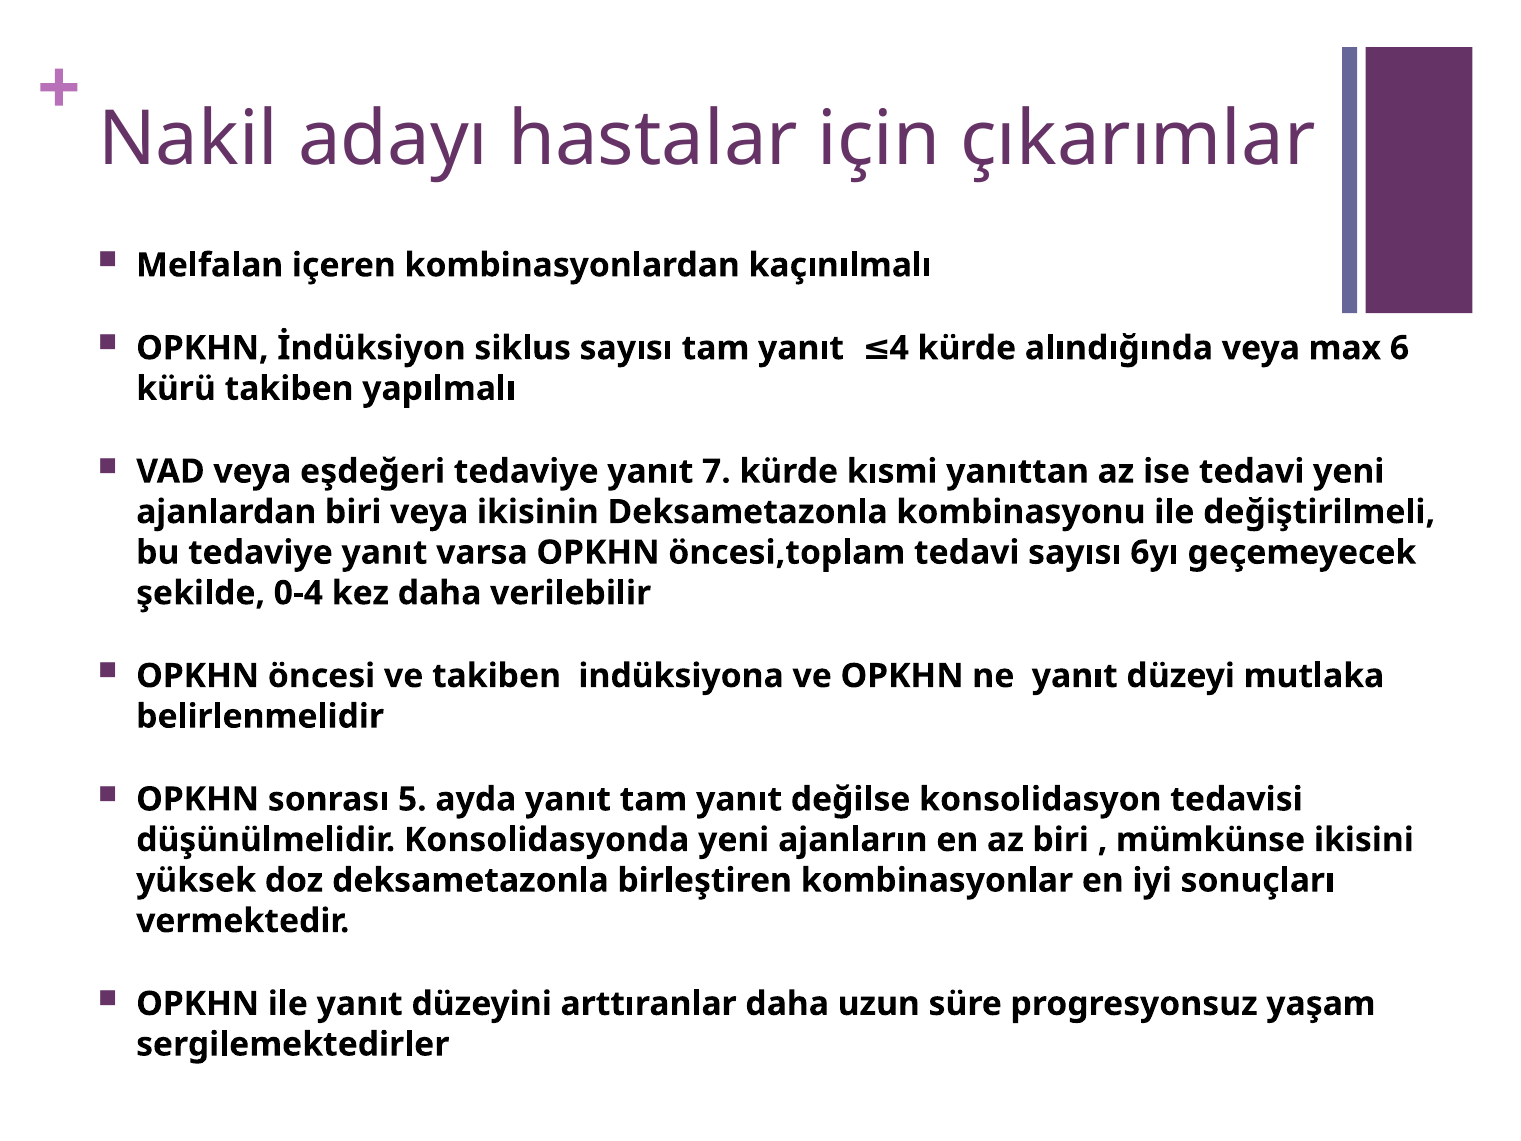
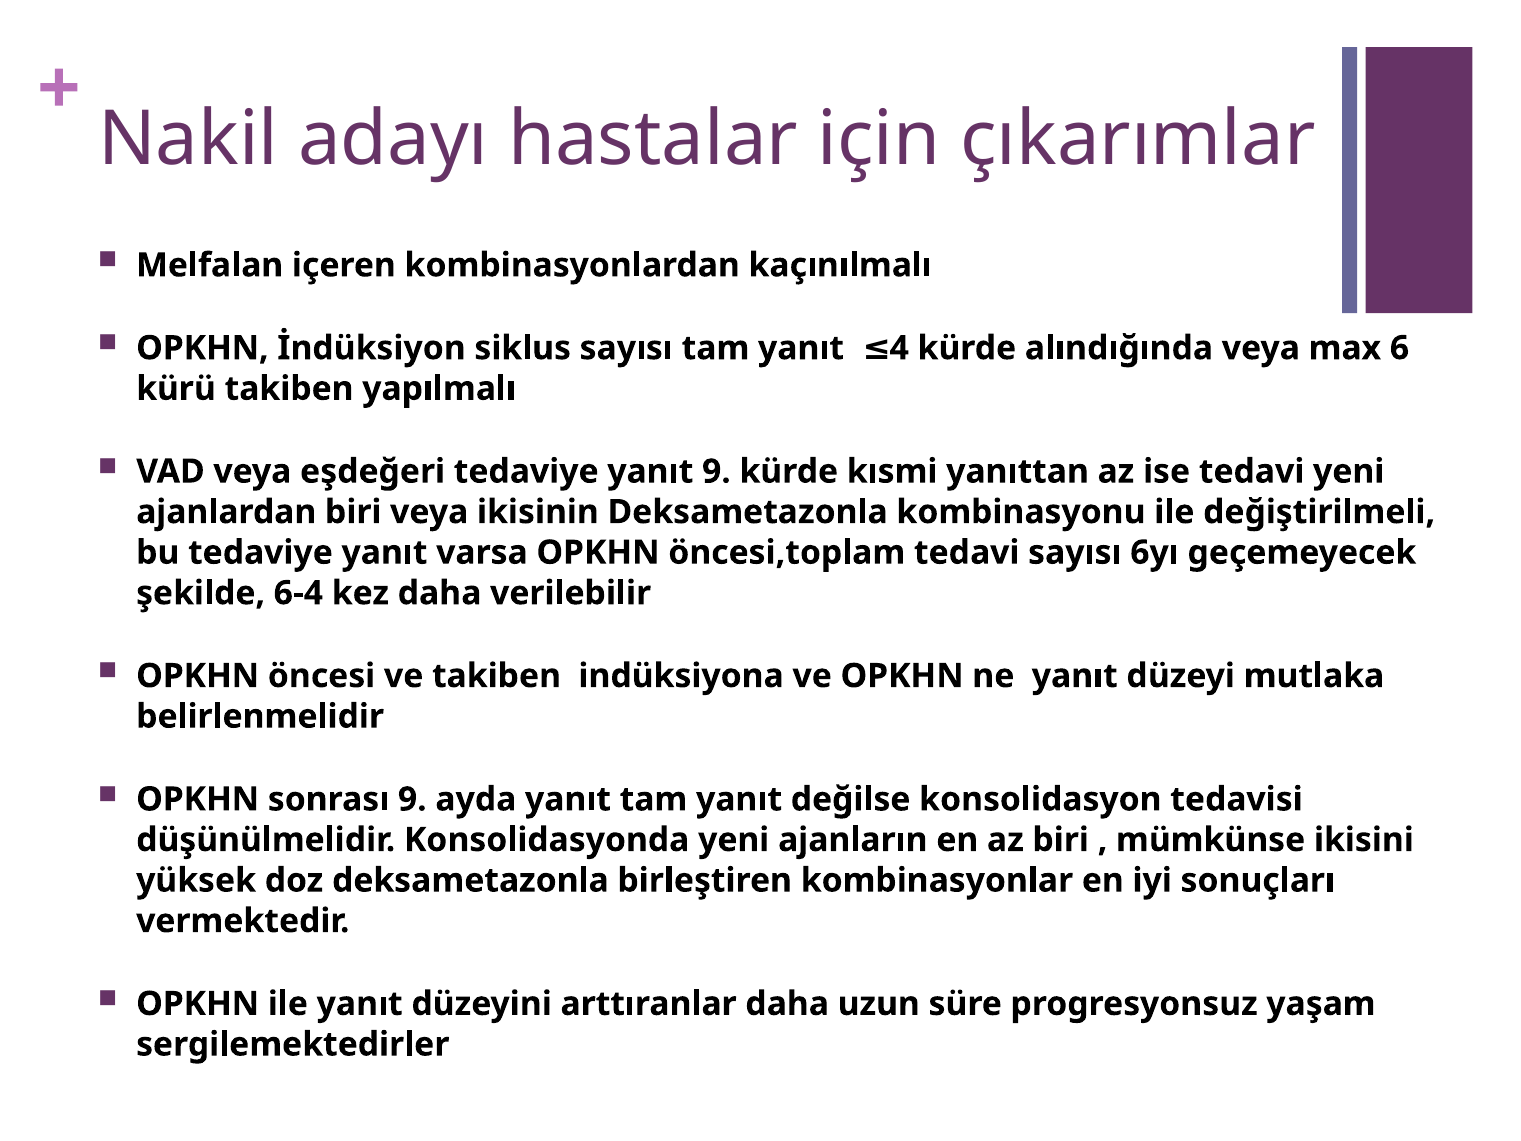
yanıt 7: 7 -> 9
0-4: 0-4 -> 6-4
sonrası 5: 5 -> 9
